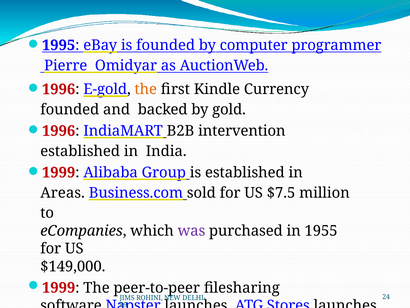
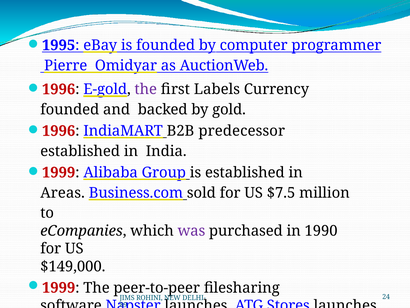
the at (146, 89) colour: orange -> purple
Kindle: Kindle -> Labels
intervention: intervention -> predecessor
1955: 1955 -> 1990
